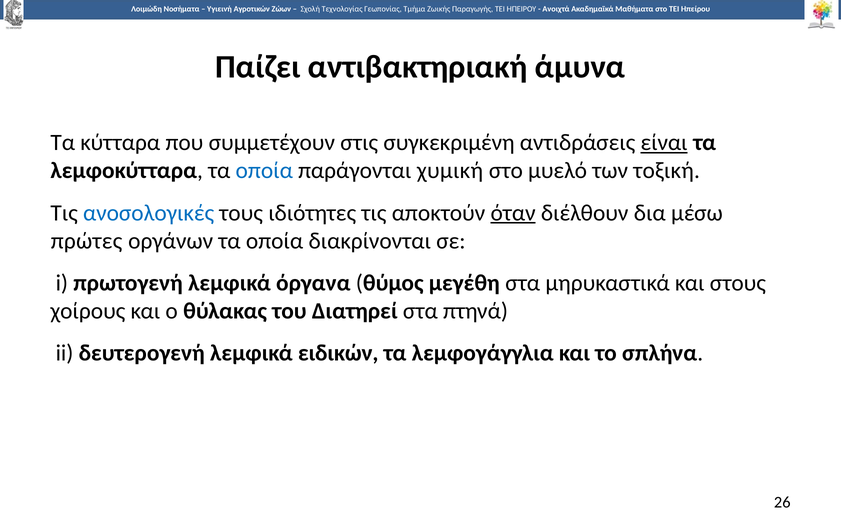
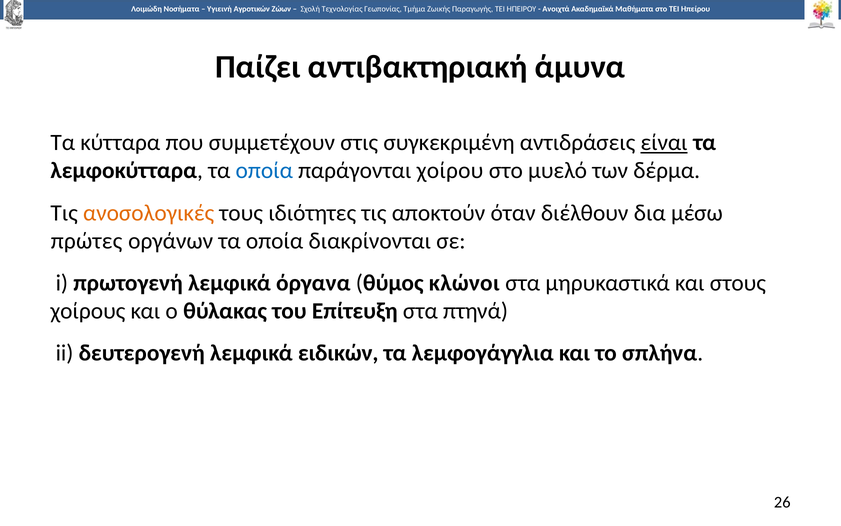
χυμική: χυμική -> χοίρου
τοξική: τοξική -> δέρμα
ανοσολογικές colour: blue -> orange
όταν underline: present -> none
μεγέθη: μεγέθη -> κλώνοι
Διατηρεί: Διατηρεί -> Επίτευξη
